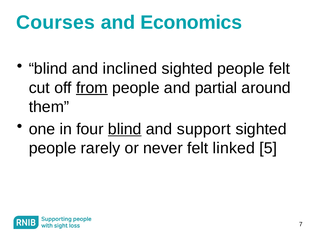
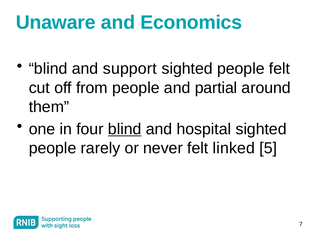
Courses: Courses -> Unaware
inclined: inclined -> support
from underline: present -> none
support: support -> hospital
